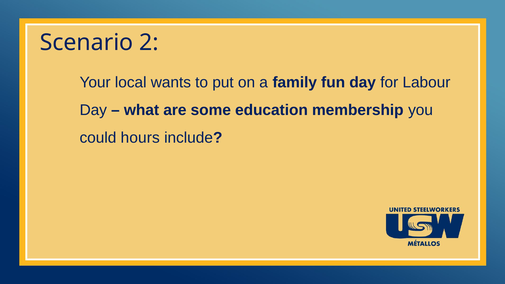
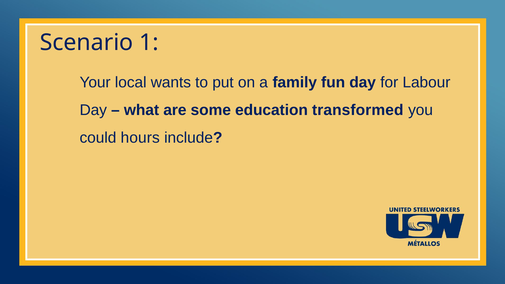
2: 2 -> 1
membership: membership -> transformed
